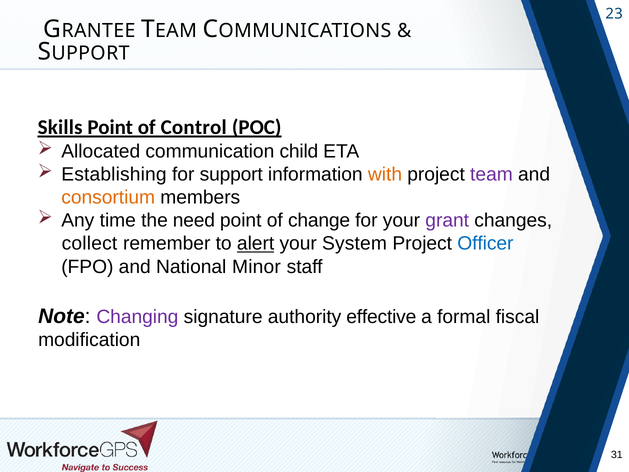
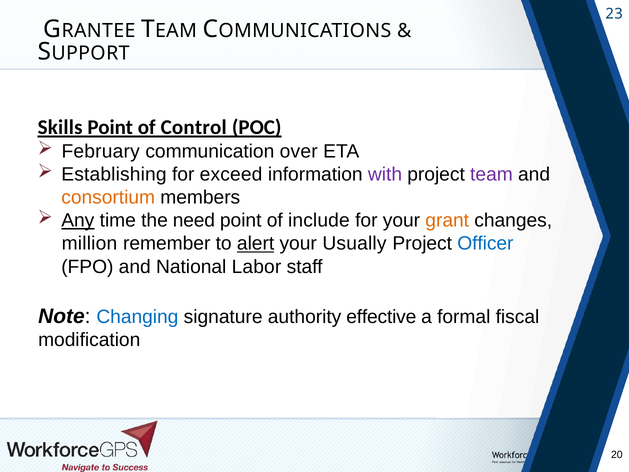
Allocated: Allocated -> February
child: child -> over
support: support -> exceed
with colour: orange -> purple
Any underline: none -> present
change: change -> include
grant colour: purple -> orange
collect: collect -> million
System: System -> Usually
Minor: Minor -> Labor
Changing colour: purple -> blue
31: 31 -> 20
